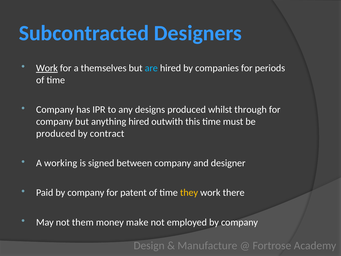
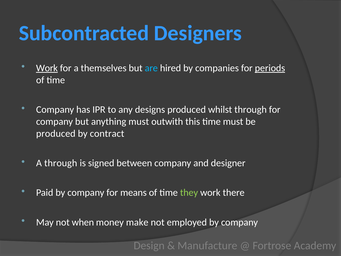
periods underline: none -> present
anything hired: hired -> must
A working: working -> through
patent: patent -> means
they colour: yellow -> light green
them: them -> when
